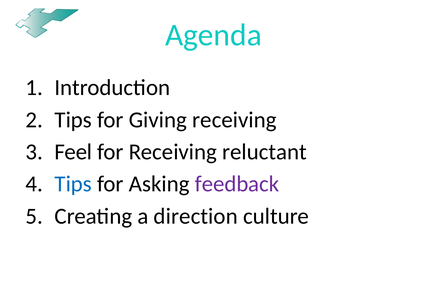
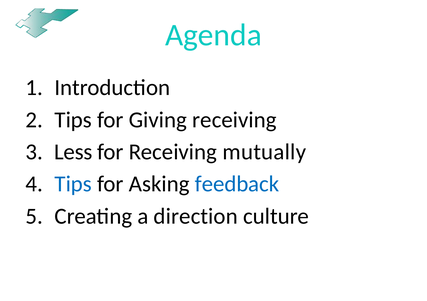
Feel: Feel -> Less
reluctant: reluctant -> mutually
feedback colour: purple -> blue
